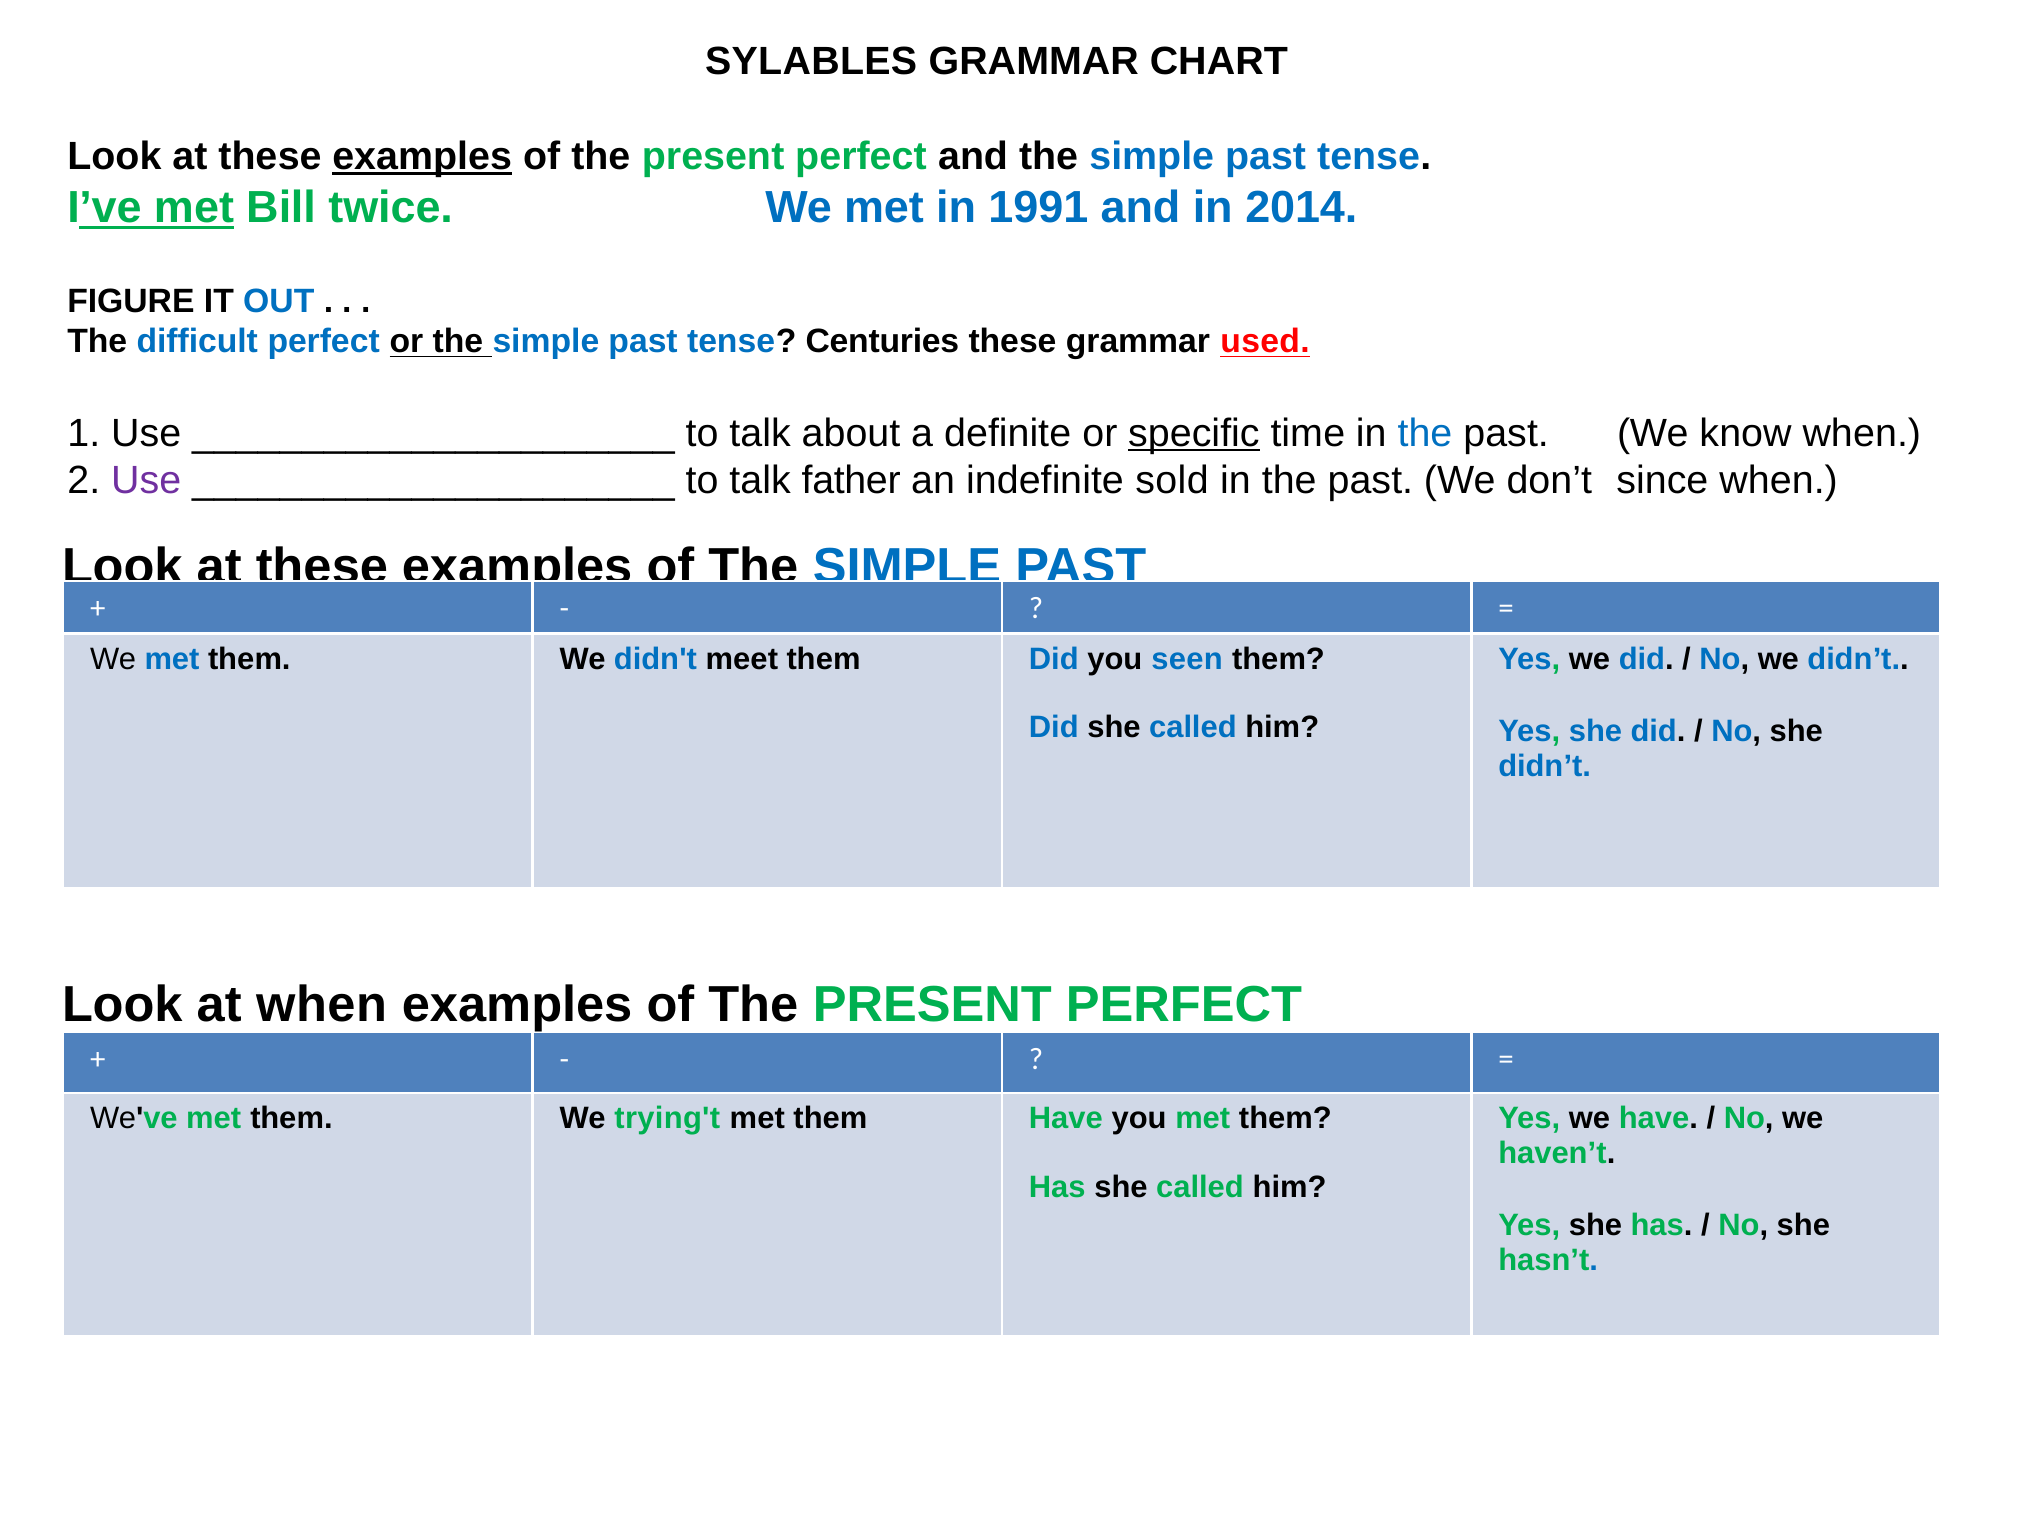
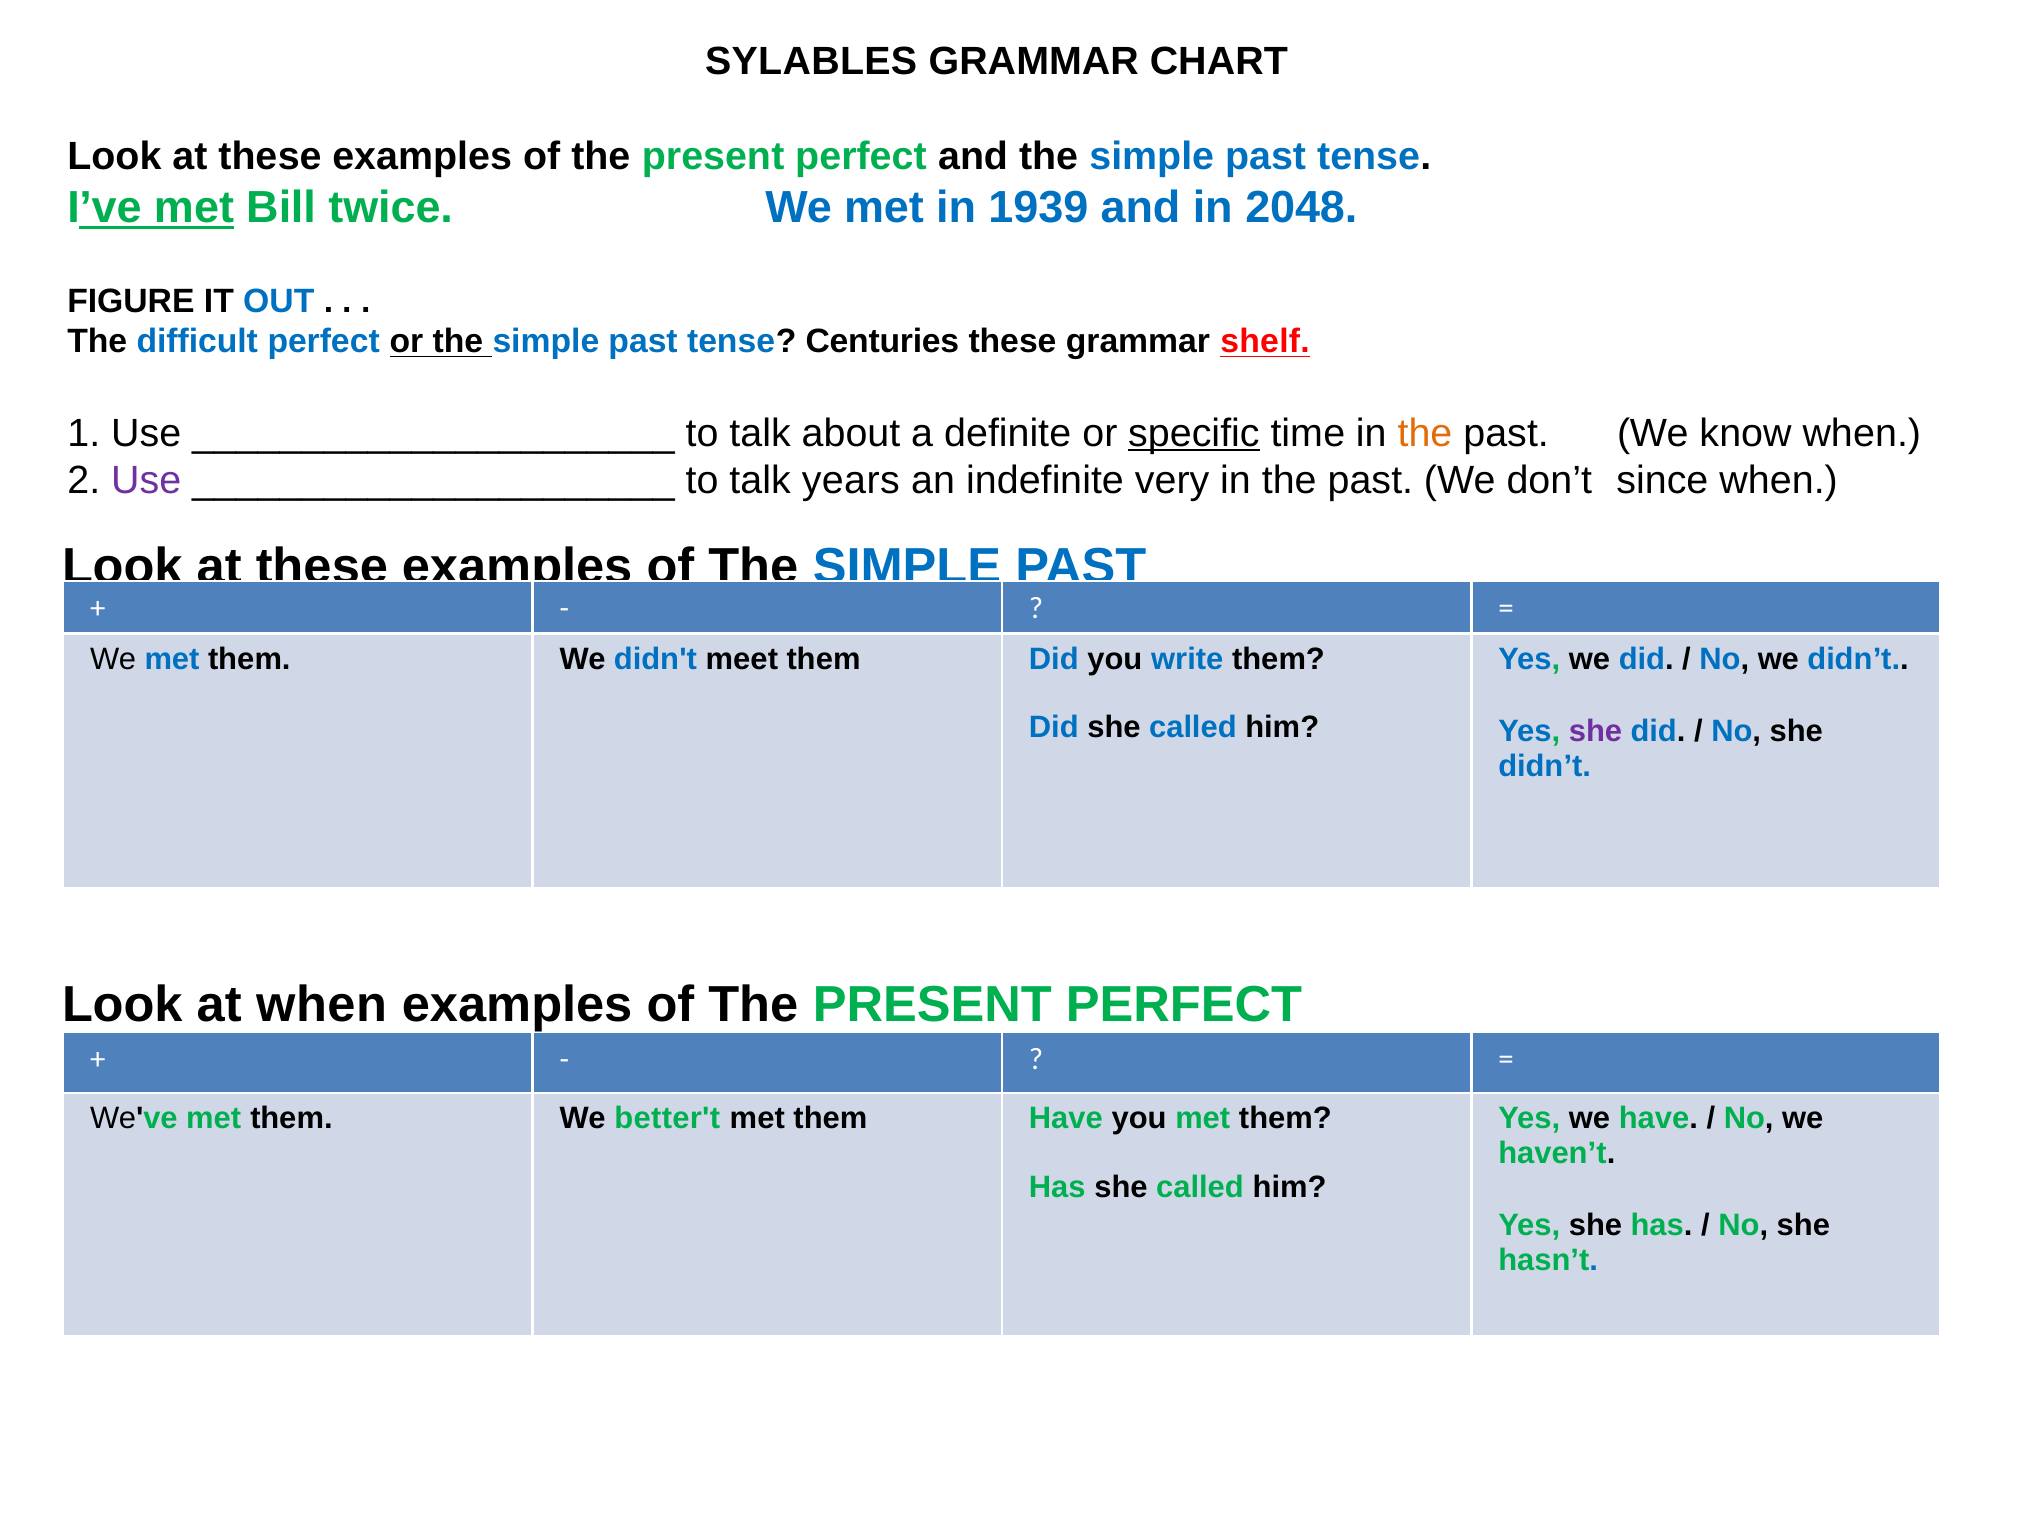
examples at (422, 157) underline: present -> none
1991: 1991 -> 1939
2014: 2014 -> 2048
used: used -> shelf
the at (1425, 433) colour: blue -> orange
father: father -> years
sold: sold -> very
seen: seen -> write
she at (1595, 732) colour: blue -> purple
trying't: trying't -> better't
